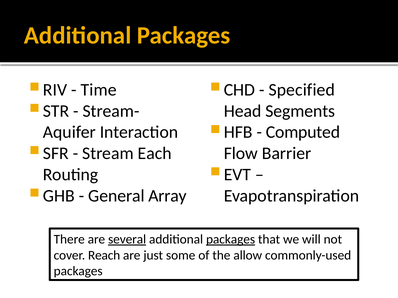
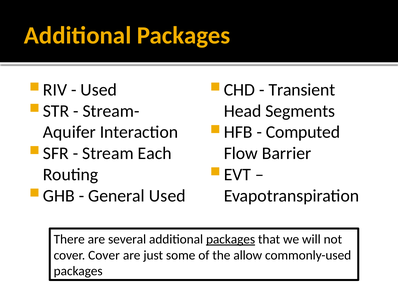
Time at (99, 90): Time -> Used
Specified: Specified -> Transient
General Array: Array -> Used
several underline: present -> none
cover Reach: Reach -> Cover
